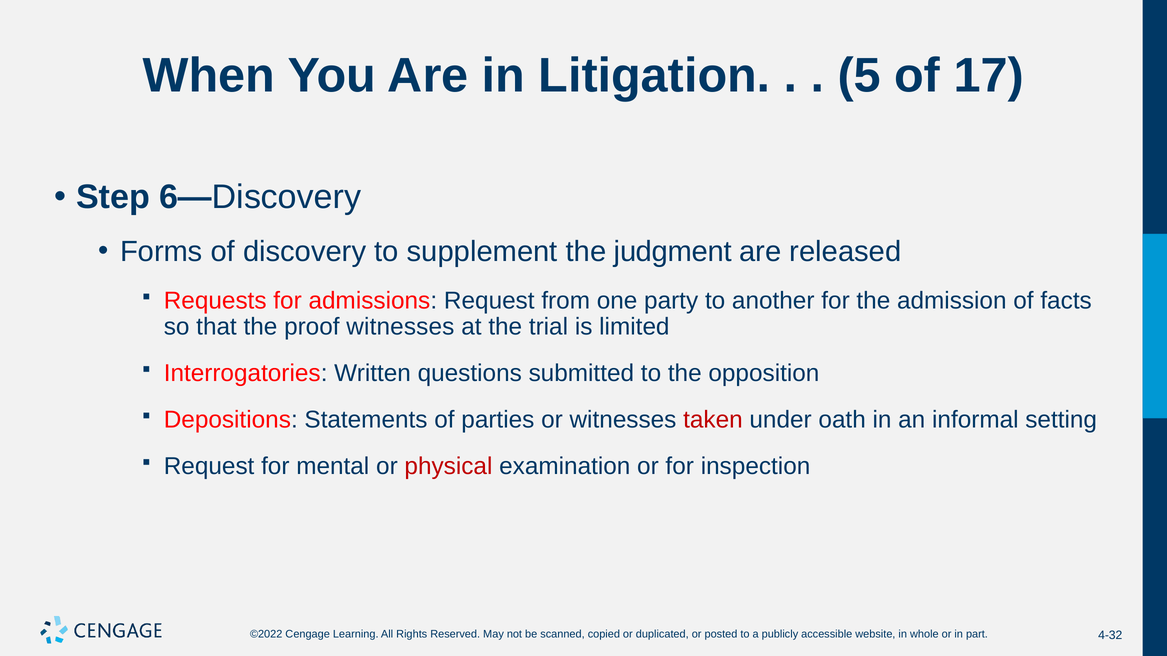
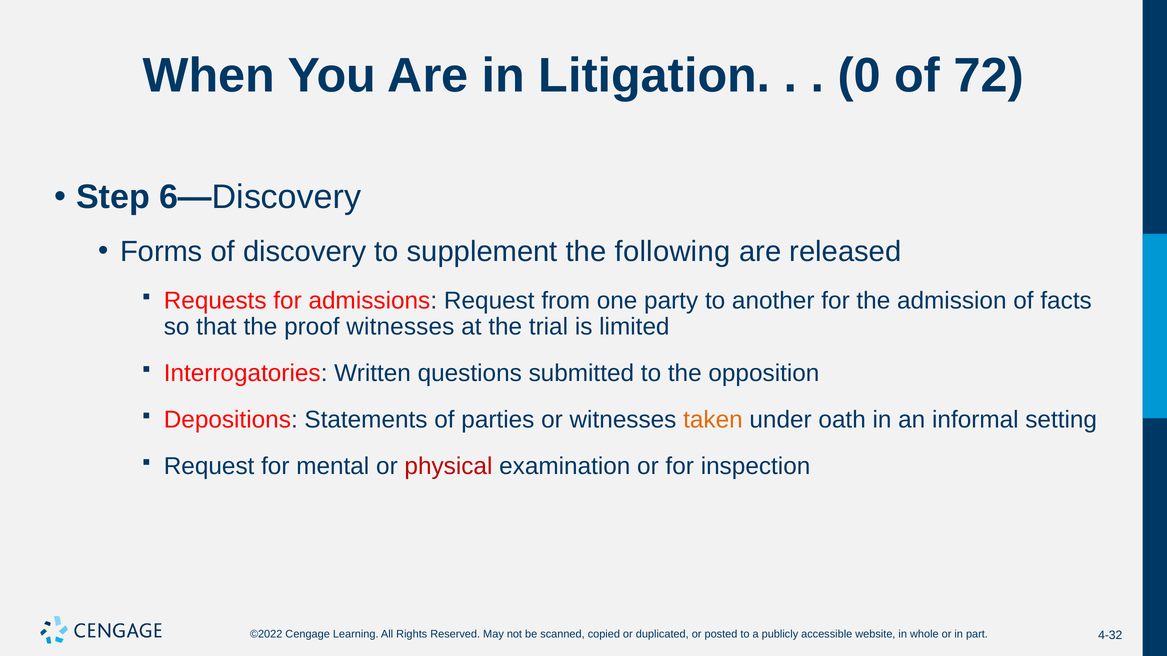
5: 5 -> 0
17: 17 -> 72
judgment: judgment -> following
taken colour: red -> orange
